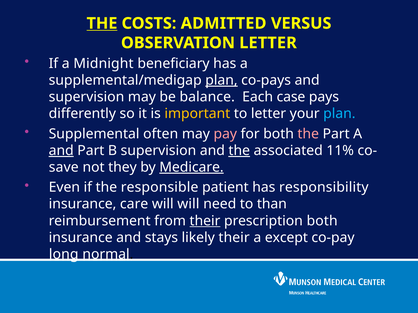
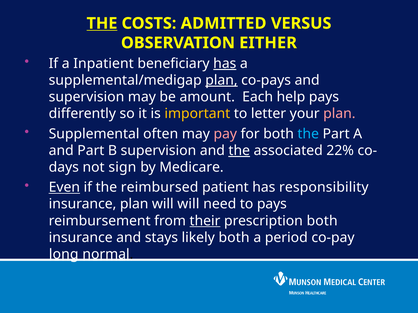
OBSERVATION LETTER: LETTER -> EITHER
Midnight: Midnight -> Inpatient
has at (225, 64) underline: none -> present
balance: balance -> amount
case: case -> help
plan at (339, 114) colour: light blue -> pink
the at (308, 134) colour: pink -> light blue
and at (61, 151) underline: present -> none
11%: 11% -> 22%
save: save -> days
they: they -> sign
Medicare underline: present -> none
Even underline: none -> present
responsible: responsible -> reimbursed
insurance care: care -> plan
to than: than -> pays
likely their: their -> both
except: except -> period
